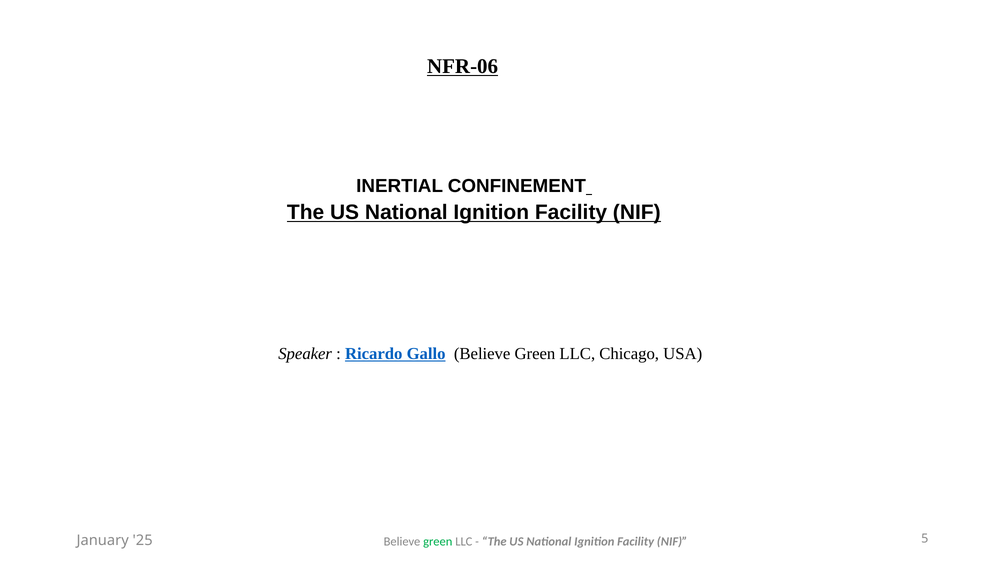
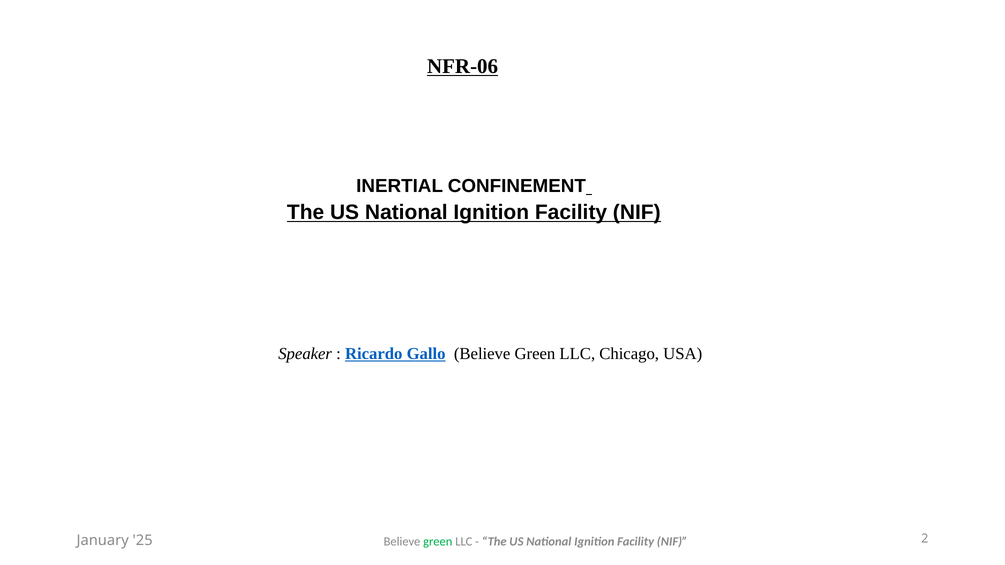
5: 5 -> 2
